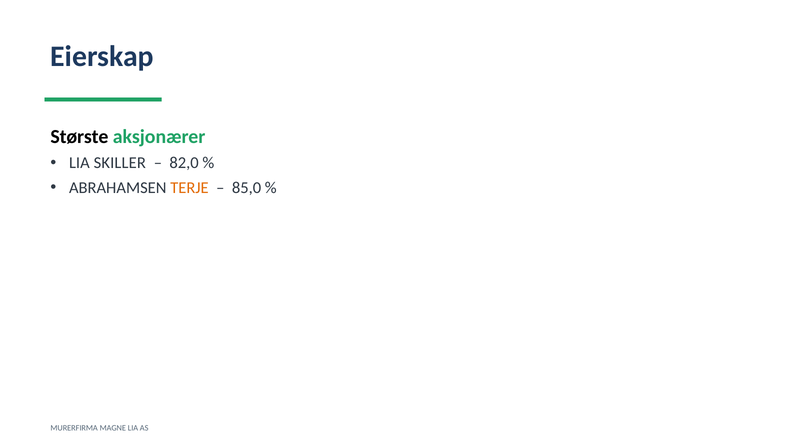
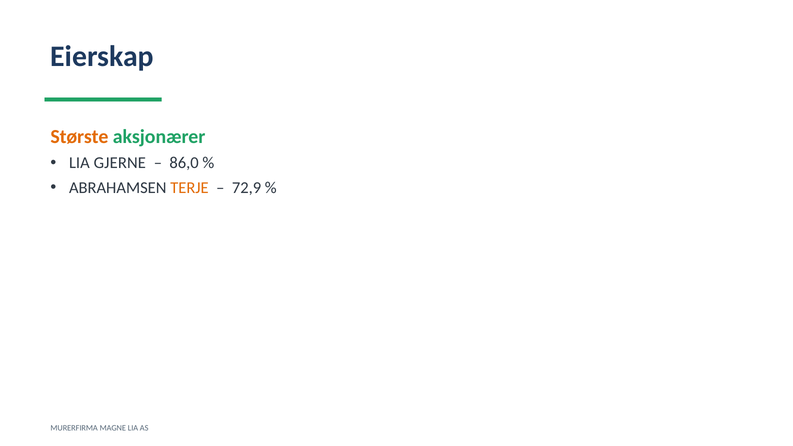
Største colour: black -> orange
SKILLER: SKILLER -> GJERNE
82,0: 82,0 -> 86,0
85,0: 85,0 -> 72,9
